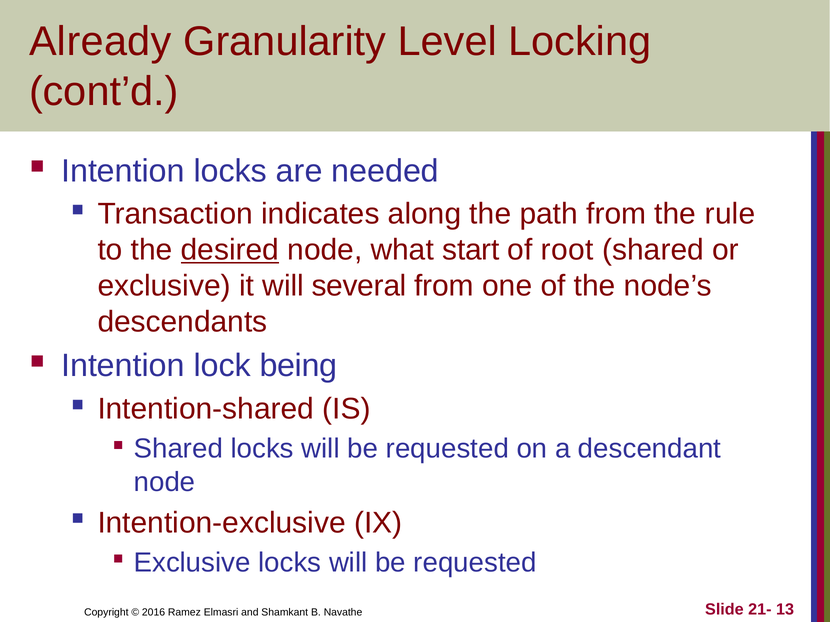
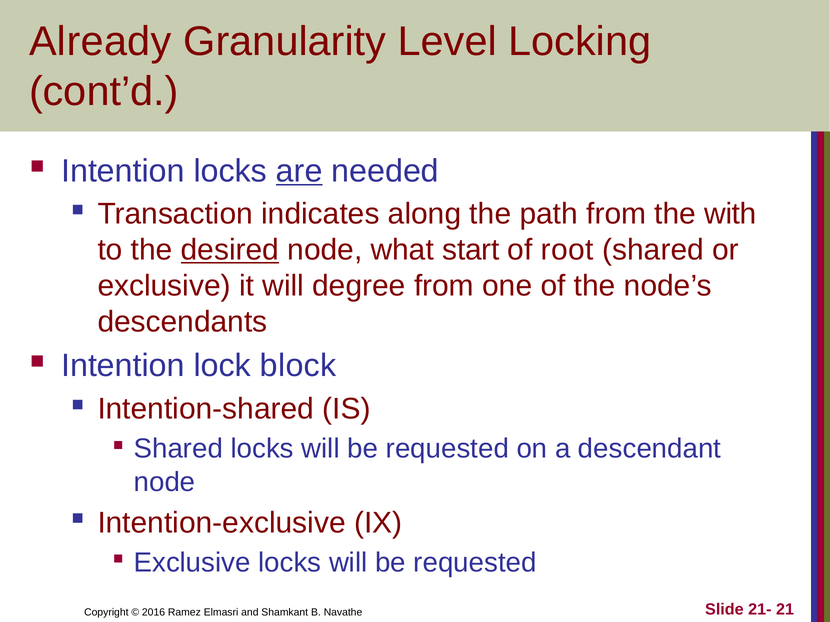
are underline: none -> present
rule: rule -> with
several: several -> degree
being: being -> block
13: 13 -> 21
